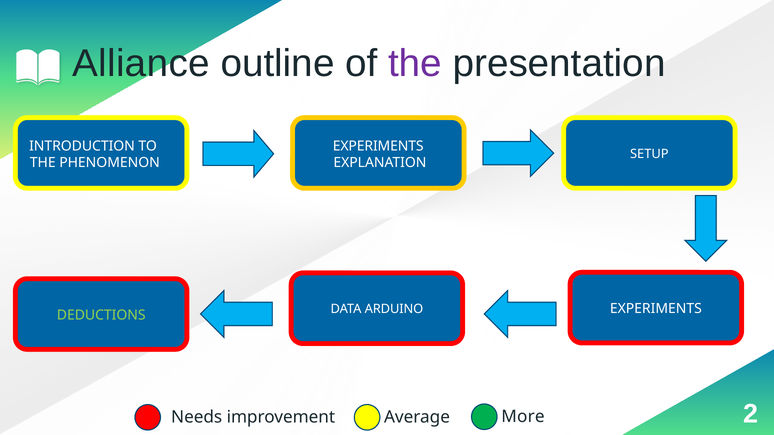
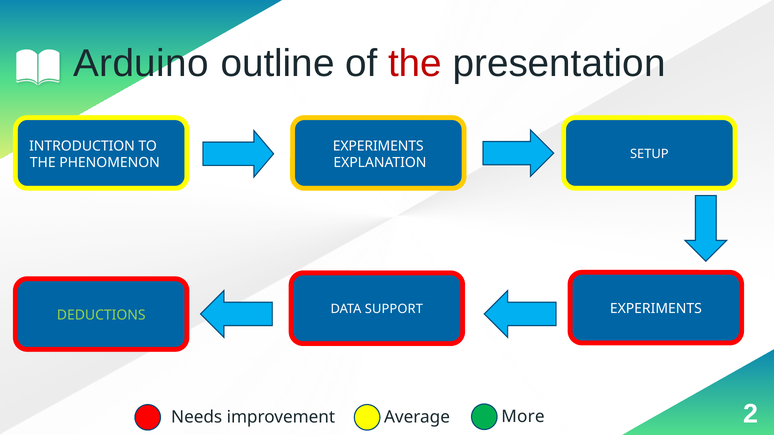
Alliance: Alliance -> Arduino
the at (415, 64) colour: purple -> red
ARDUINO: ARDUINO -> SUPPORT
